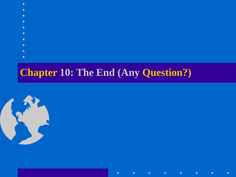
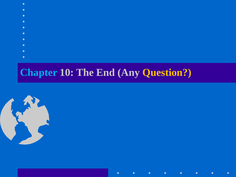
Chapter colour: yellow -> light blue
